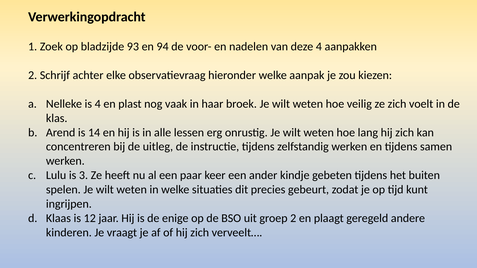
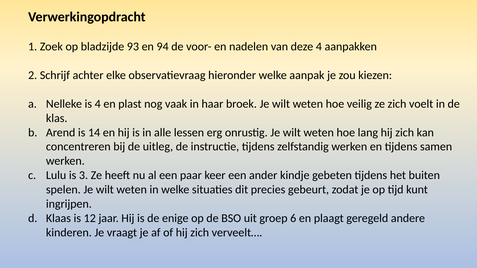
groep 2: 2 -> 6
